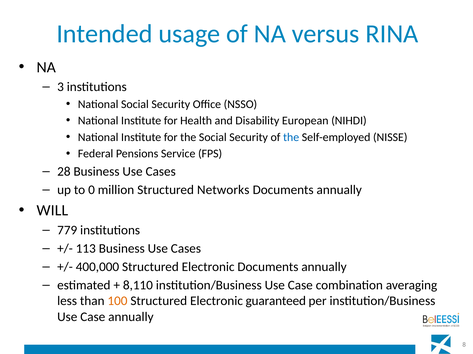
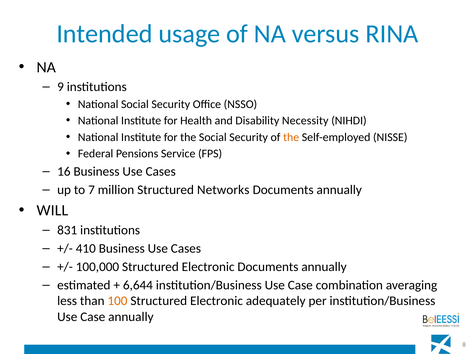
3: 3 -> 9
European: European -> Necessity
the at (291, 138) colour: blue -> orange
28: 28 -> 16
0: 0 -> 7
779: 779 -> 831
113: 113 -> 410
400,000: 400,000 -> 100,000
8,110: 8,110 -> 6,644
guaranteed: guaranteed -> adequately
